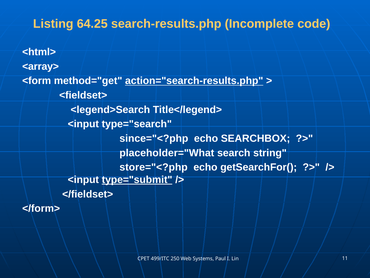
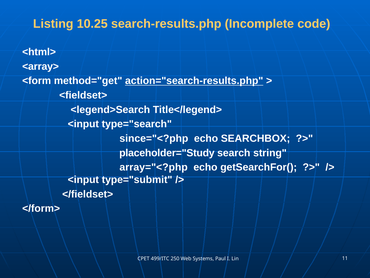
64.25: 64.25 -> 10.25
placeholder="What: placeholder="What -> placeholder="Study
store="<?php: store="<?php -> array="<?php
type="submit underline: present -> none
